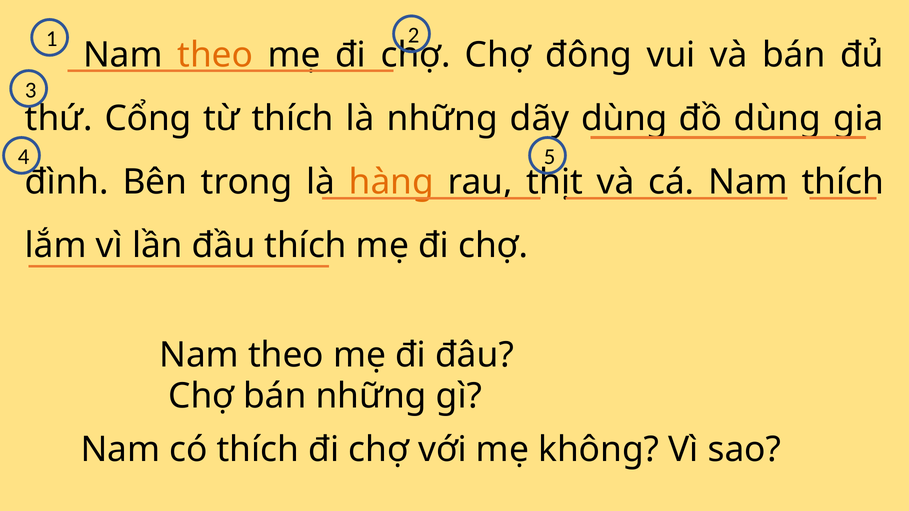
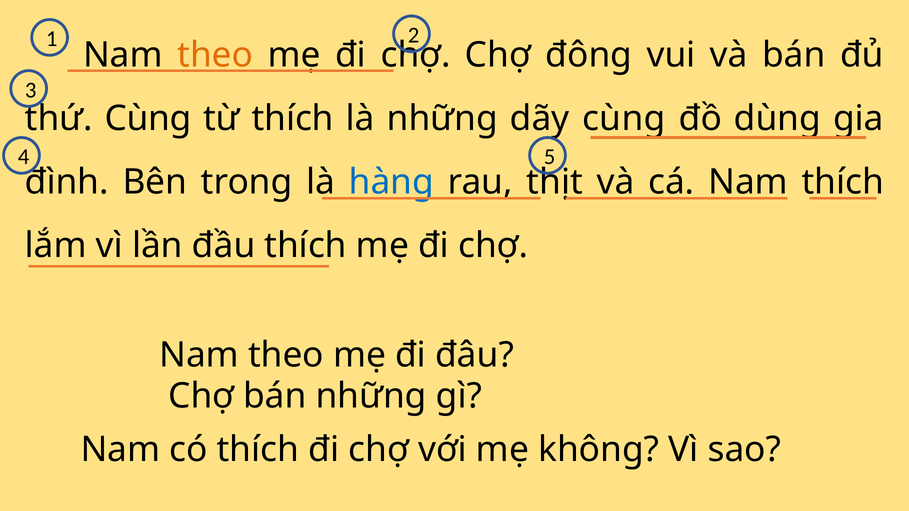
thứ Cổng: Cổng -> Cùng
dãy dùng: dùng -> cùng
hàng colour: orange -> blue
